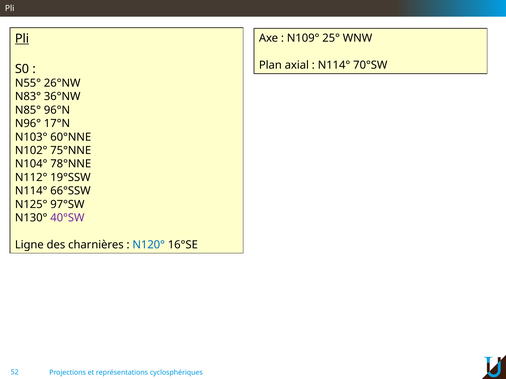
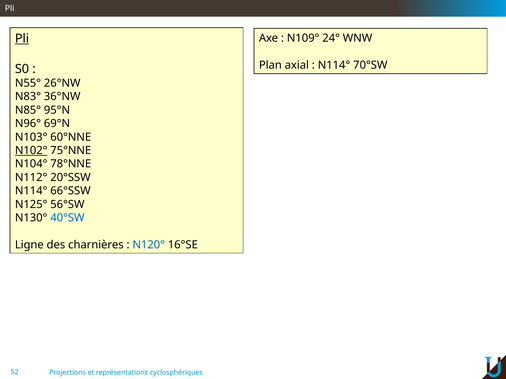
25°: 25° -> 24°
96°N: 96°N -> 95°N
17°N: 17°N -> 69°N
N102° underline: none -> present
19°SSW: 19°SSW -> 20°SSW
97°SW: 97°SW -> 56°SW
40°SW colour: purple -> blue
